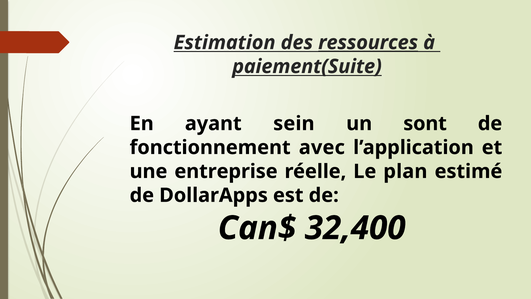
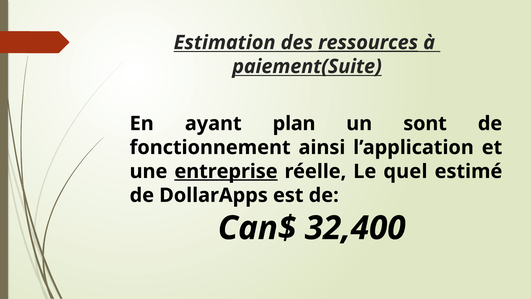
sein: sein -> plan
avec: avec -> ainsi
entreprise underline: none -> present
plan: plan -> quel
